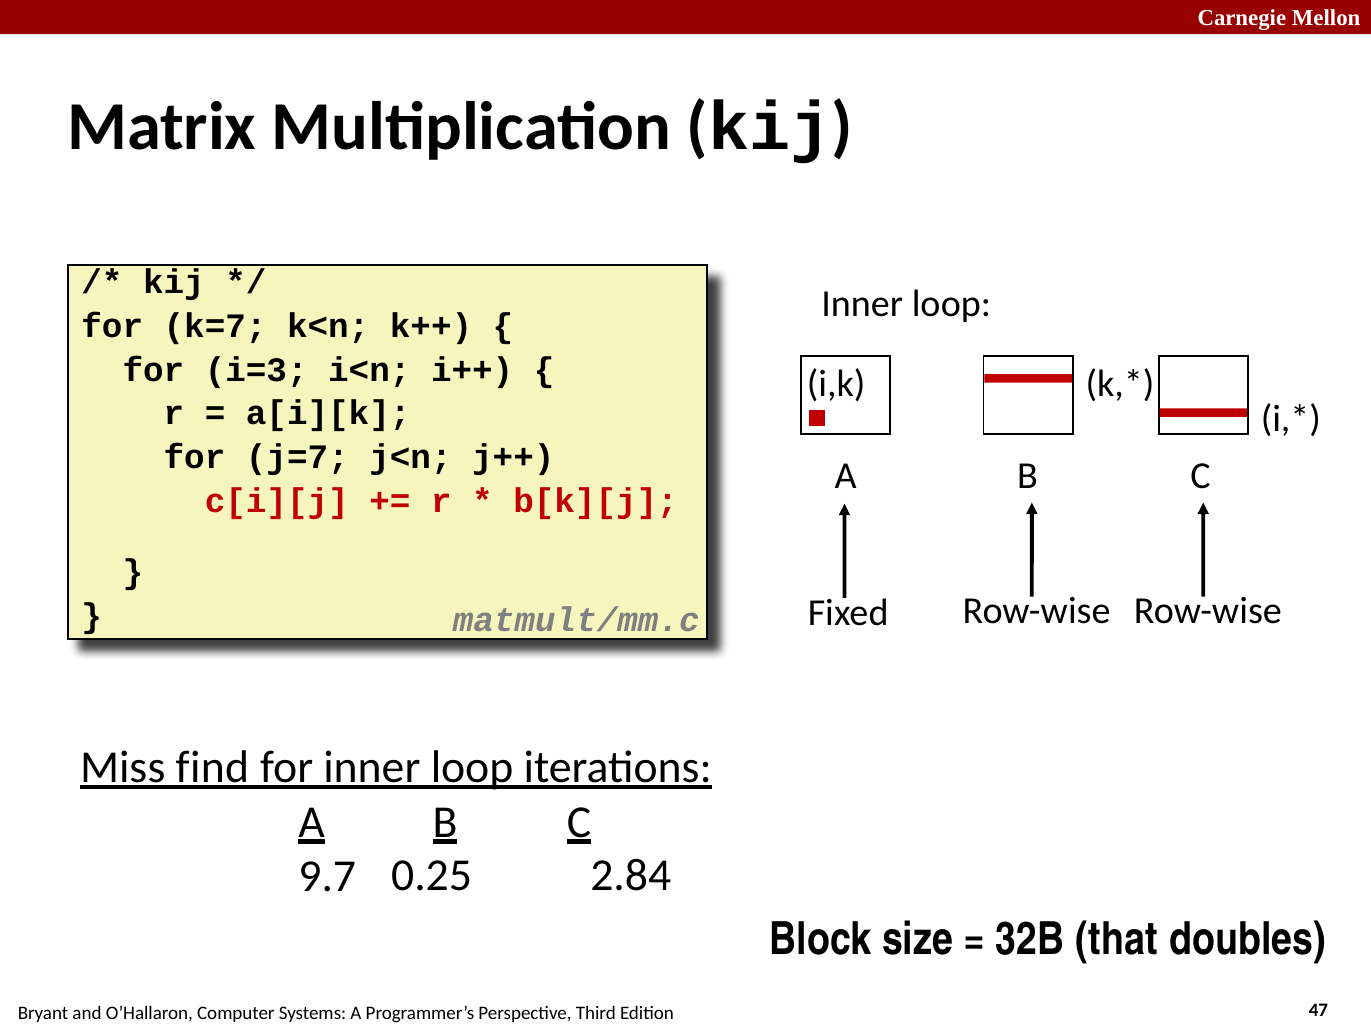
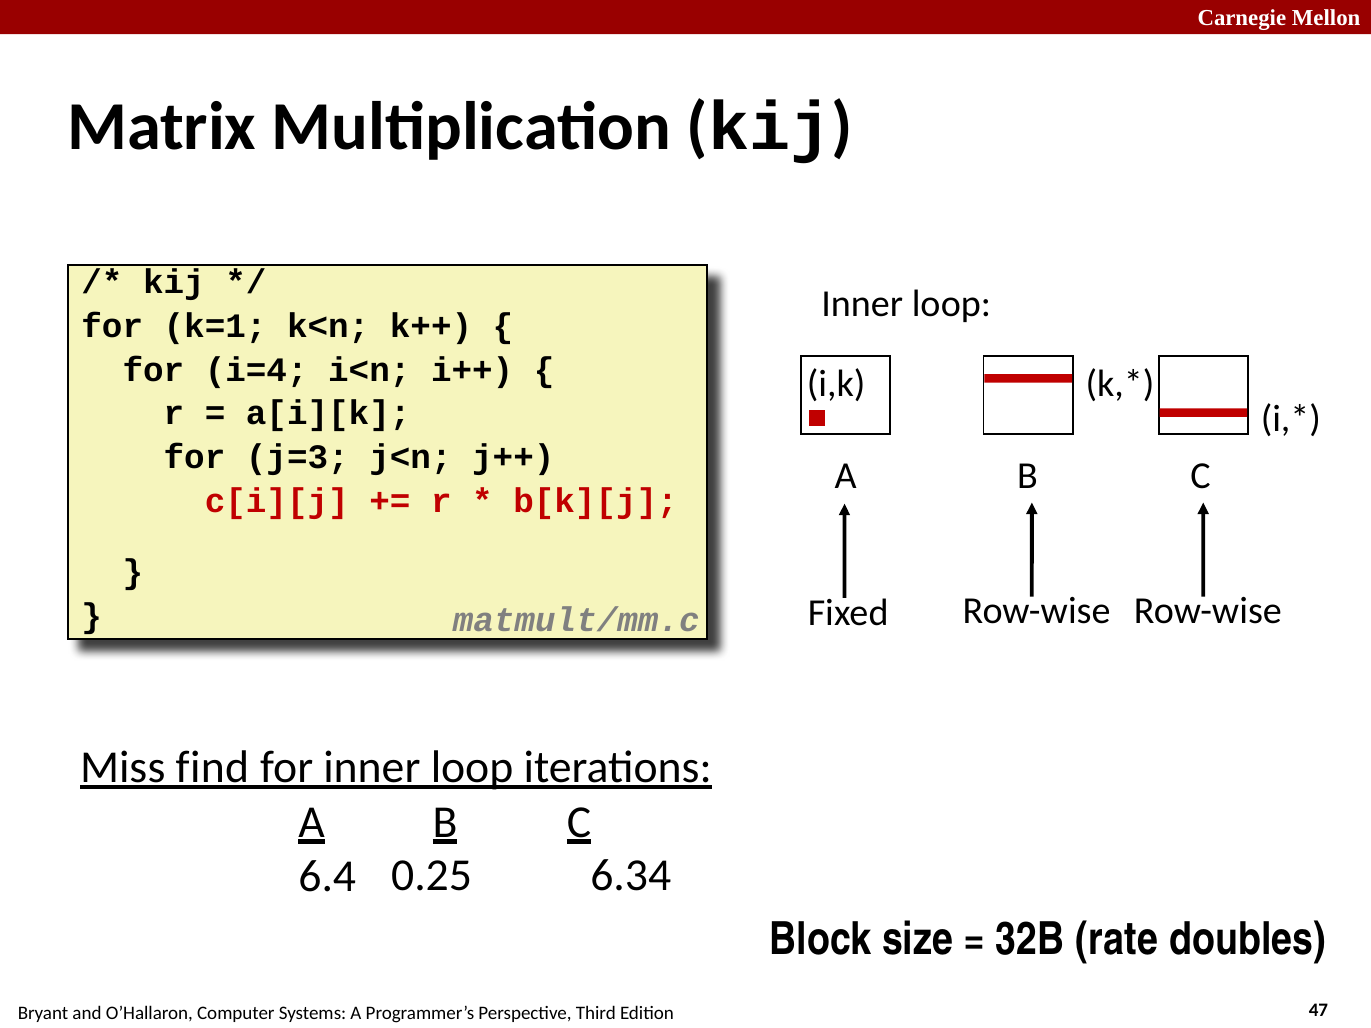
k=7: k=7 -> k=1
i=3: i=3 -> i=4
j=7: j=7 -> j=3
2.84: 2.84 -> 6.34
9.7: 9.7 -> 6.4
that: that -> rate
